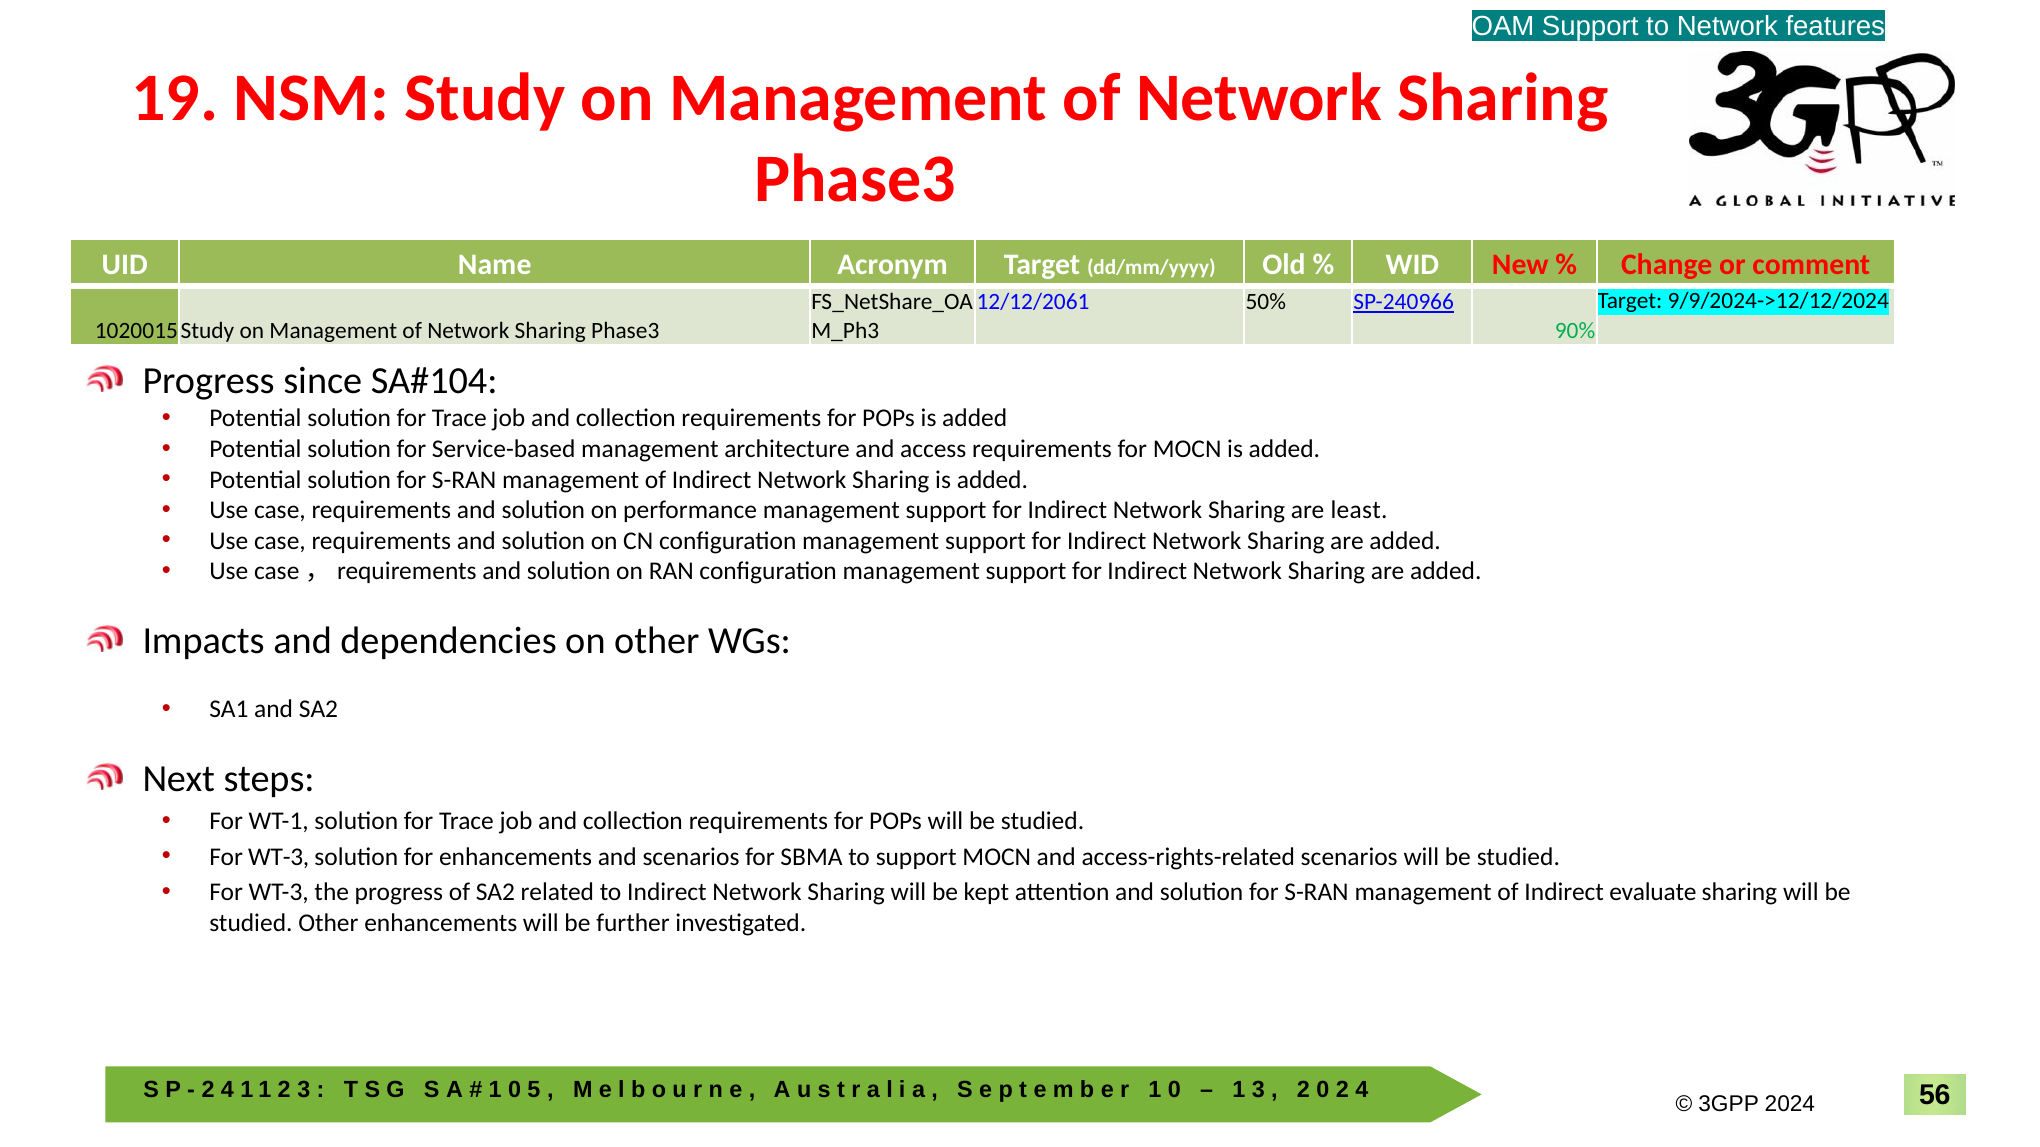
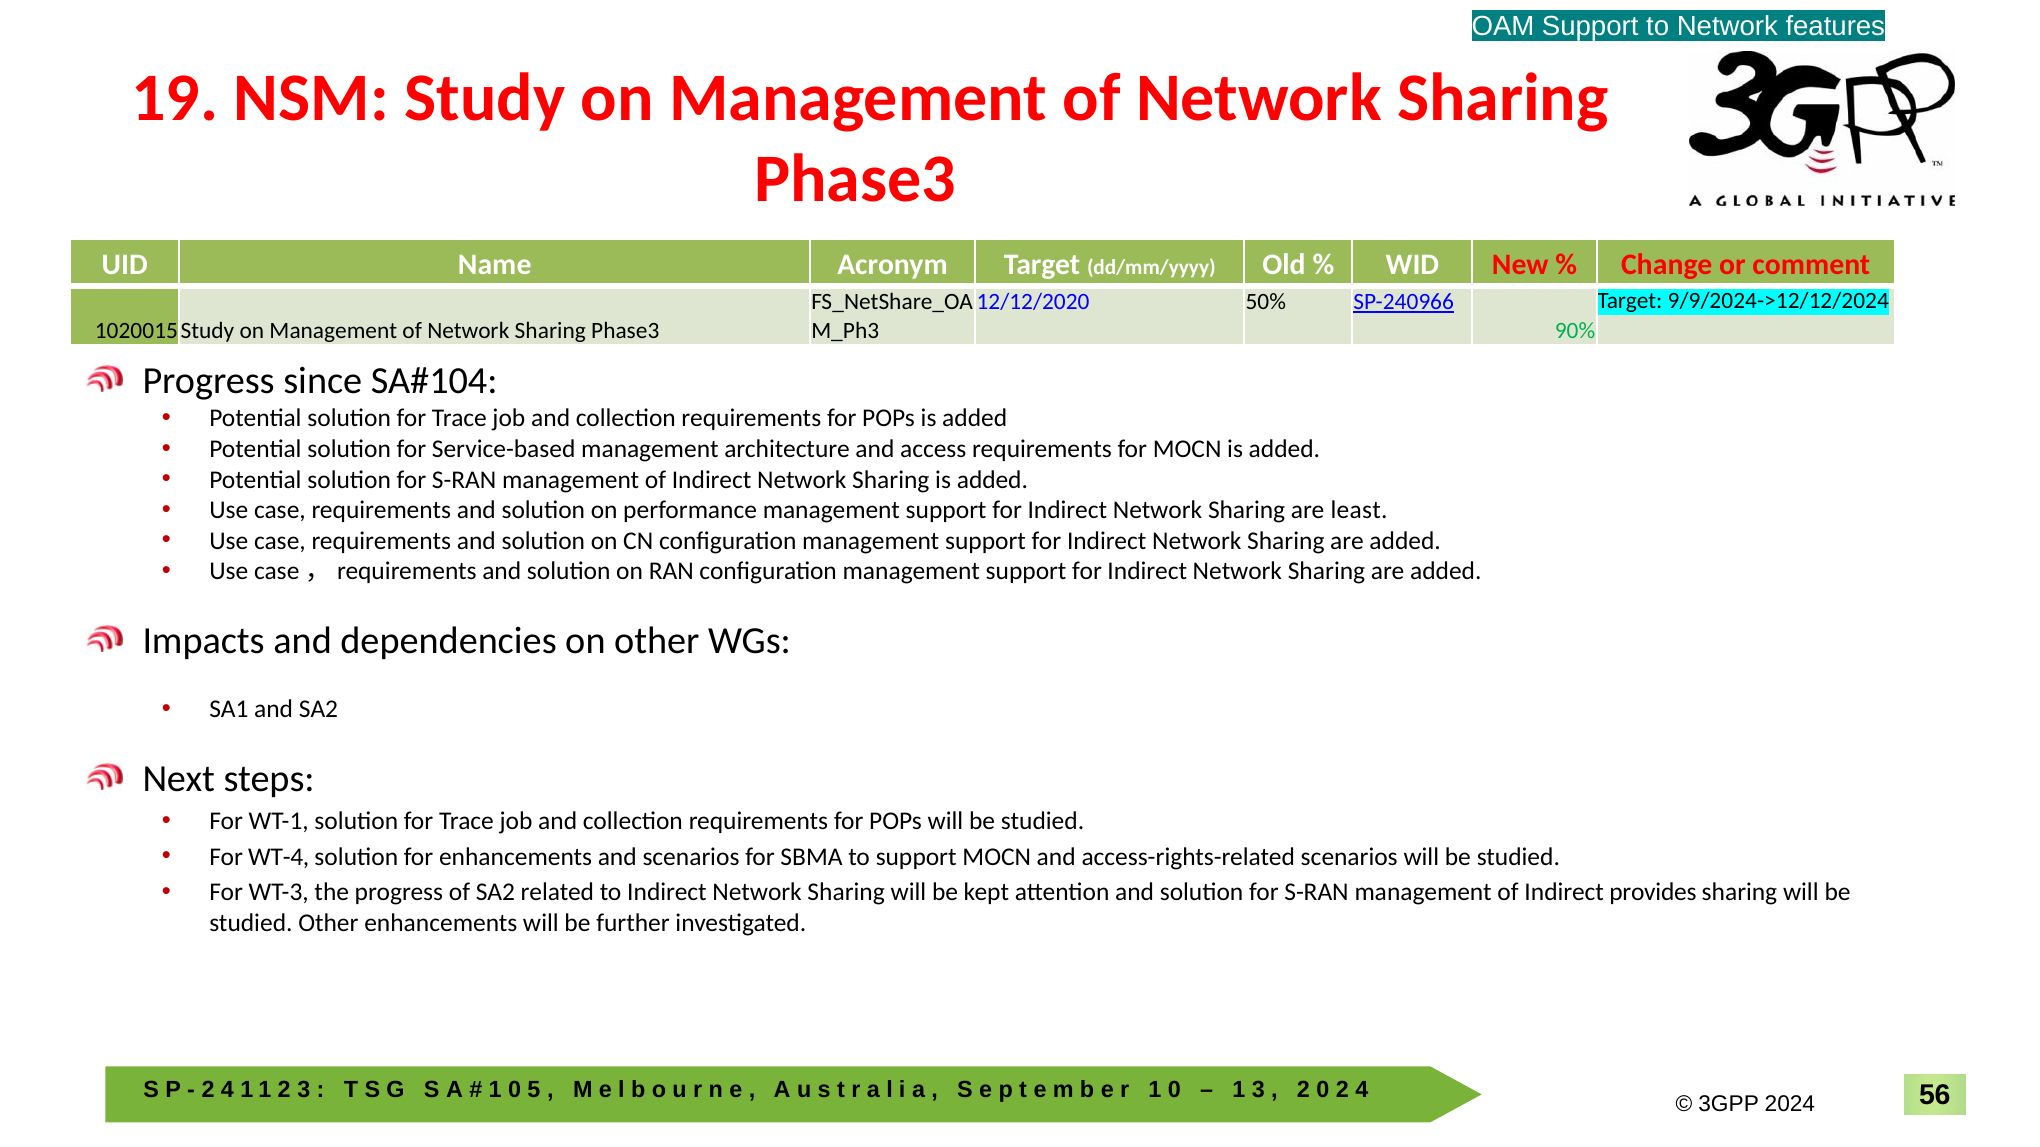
12/12/2061: 12/12/2061 -> 12/12/2020
WT-3 at (279, 857): WT-3 -> WT-4
evaluate: evaluate -> provides
